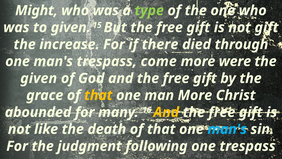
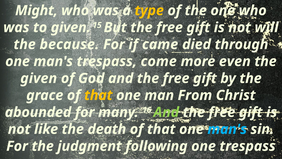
type colour: light green -> yellow
not gift: gift -> will
increase: increase -> because
there: there -> came
were: were -> even
man More: More -> From
And at (166, 112) colour: yellow -> light green
